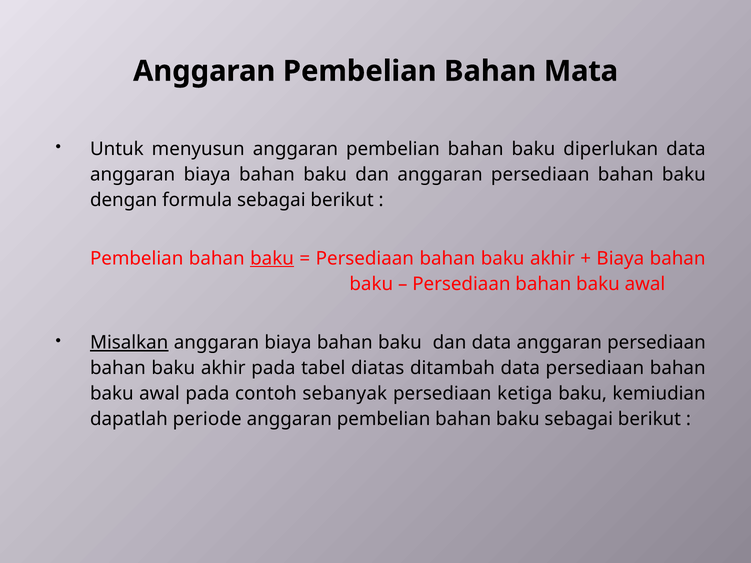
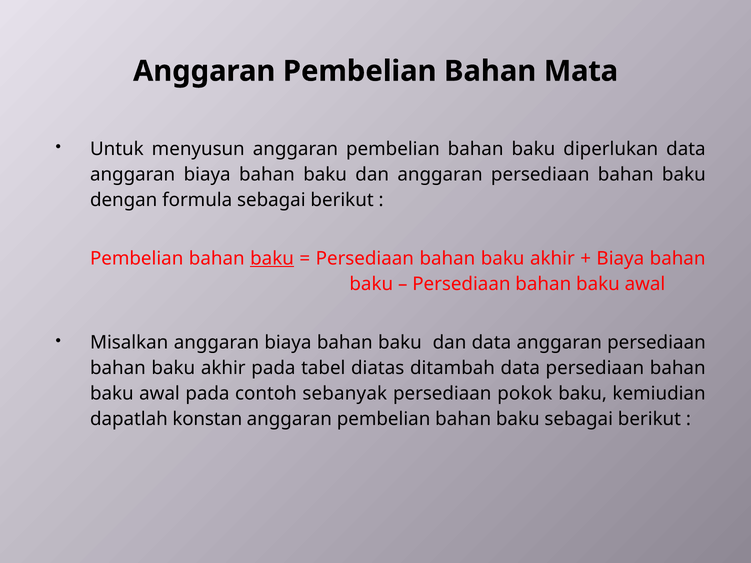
Misalkan underline: present -> none
ketiga: ketiga -> pokok
periode: periode -> konstan
